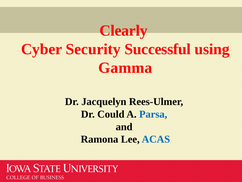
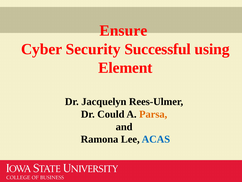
Clearly: Clearly -> Ensure
Gamma: Gamma -> Element
Parsa colour: blue -> orange
